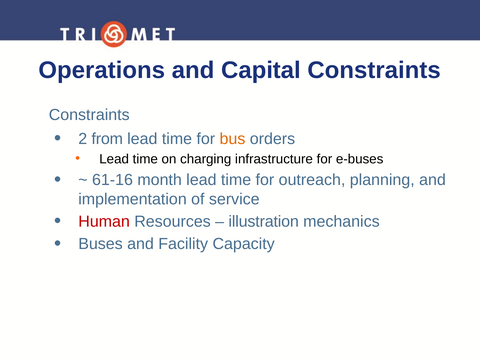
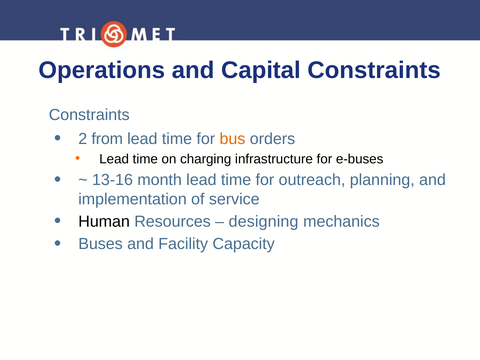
61-16: 61-16 -> 13-16
Human colour: red -> black
illustration: illustration -> designing
